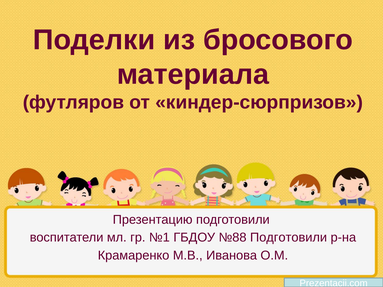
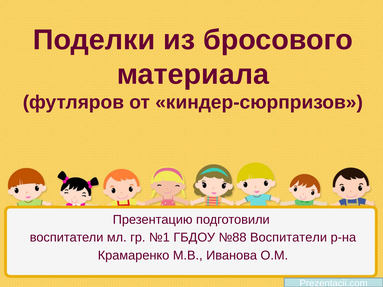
№88 Подготовили: Подготовили -> Воспитатели
